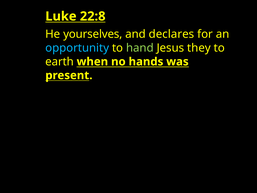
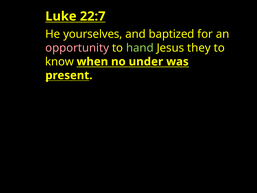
22:8: 22:8 -> 22:7
declares: declares -> baptized
opportunity colour: light blue -> pink
earth: earth -> know
hands: hands -> under
